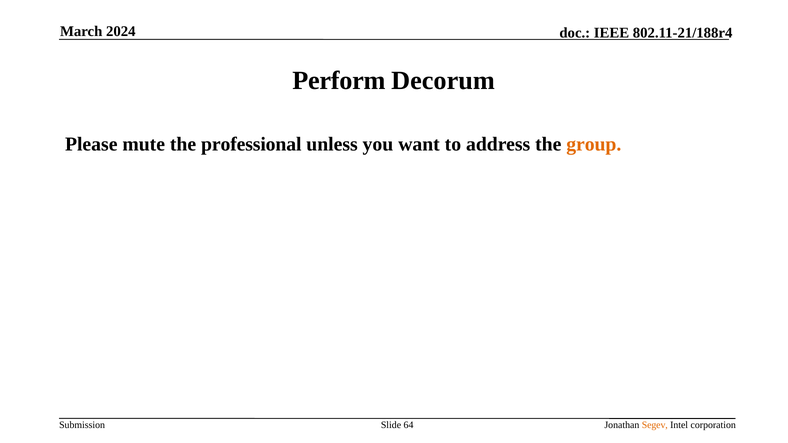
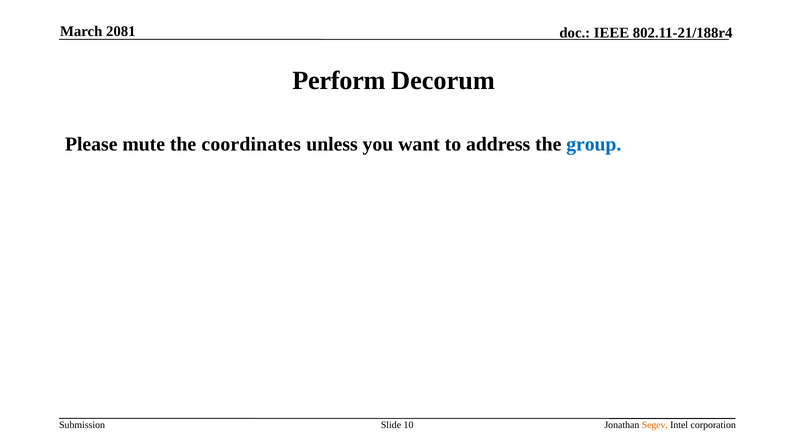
2024: 2024 -> 2081
professional: professional -> coordinates
group colour: orange -> blue
64: 64 -> 10
